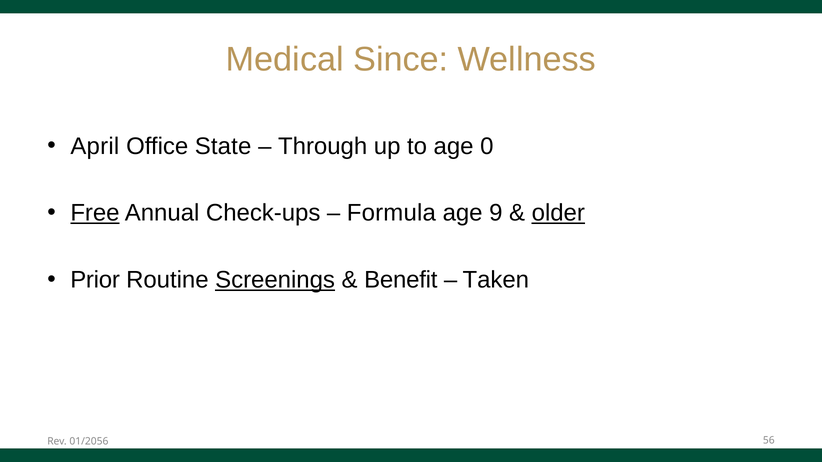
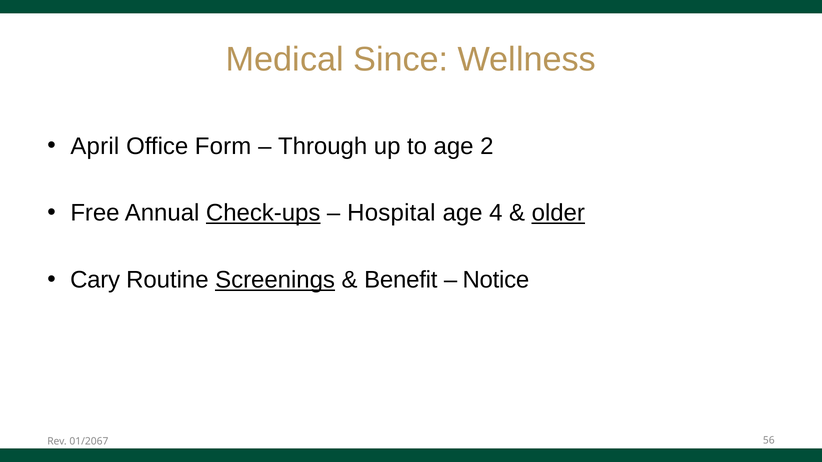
State: State -> Form
0: 0 -> 2
Free underline: present -> none
Check-ups underline: none -> present
Formula: Formula -> Hospital
9: 9 -> 4
Prior: Prior -> Cary
Taken: Taken -> Notice
01/2056: 01/2056 -> 01/2067
